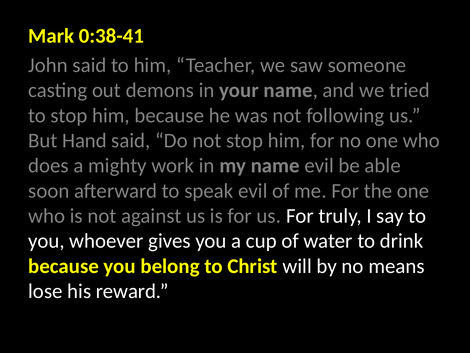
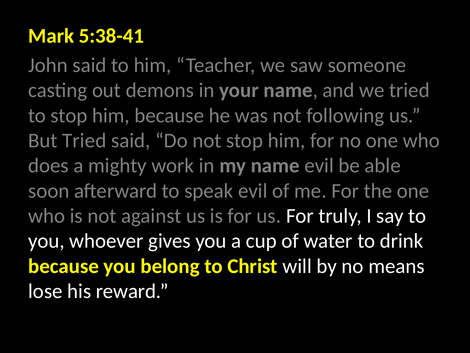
0:38-41: 0:38-41 -> 5:38-41
But Hand: Hand -> Tried
